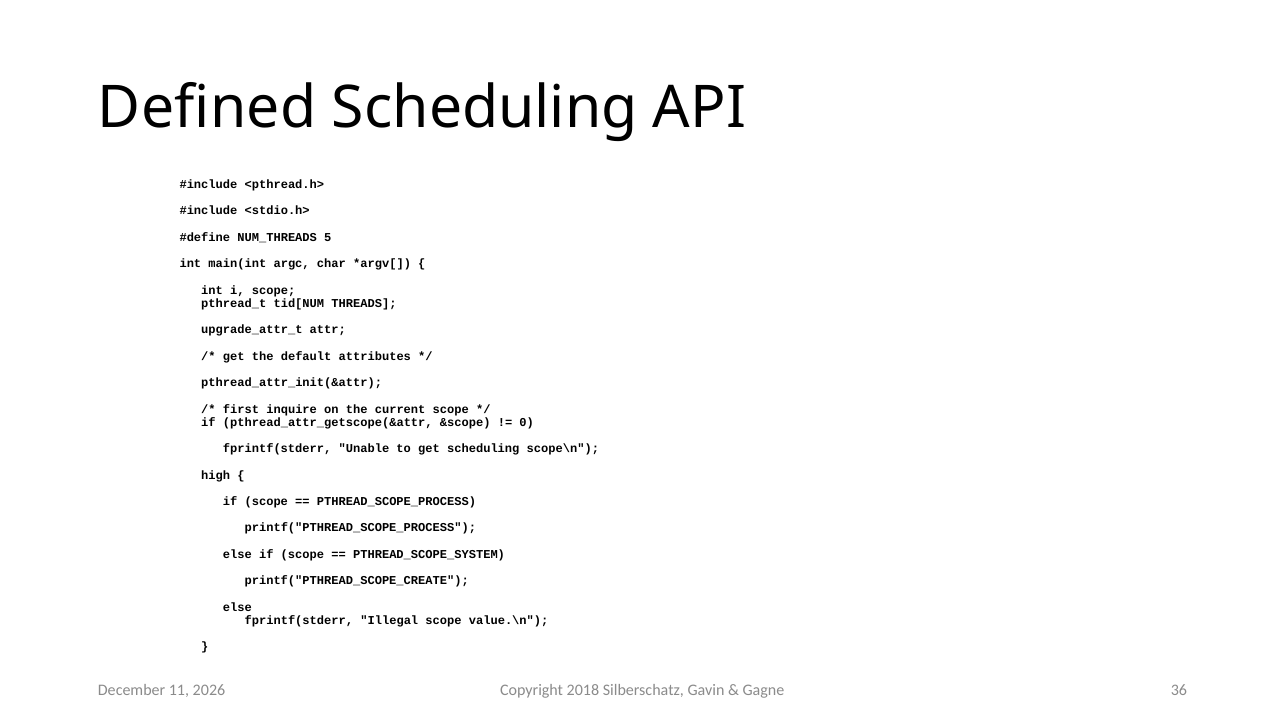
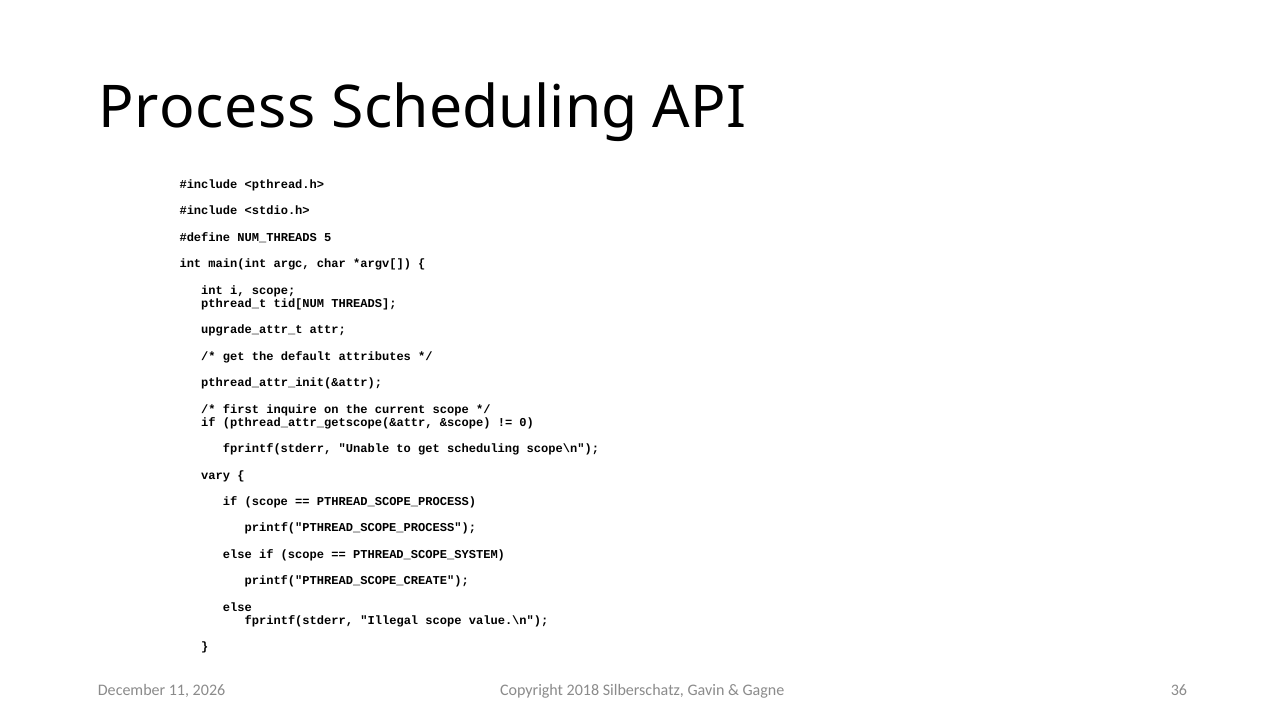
Defined: Defined -> Process
high: high -> vary
